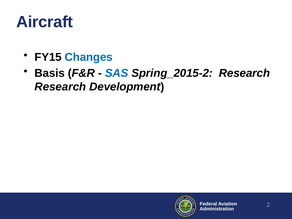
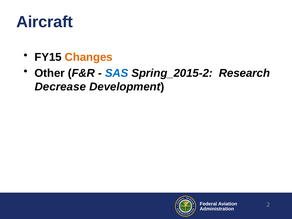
Changes colour: blue -> orange
Basis: Basis -> Other
Research at (60, 87): Research -> Decrease
